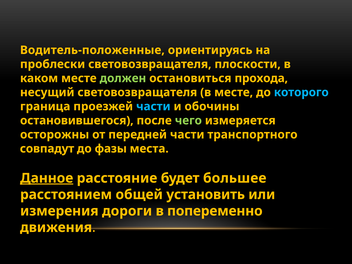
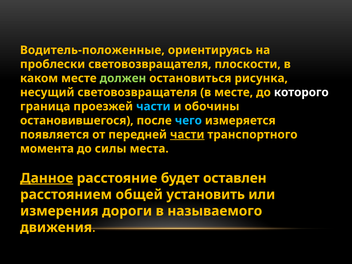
прохода: прохода -> рисунка
которого colour: light blue -> white
чего colour: light green -> light blue
осторожны: осторожны -> появляется
части at (187, 135) underline: none -> present
совпадут: совпадут -> момента
фазы: фазы -> силы
большее: большее -> оставлен
попеременно: попеременно -> называемого
